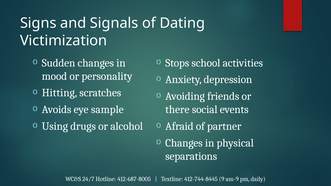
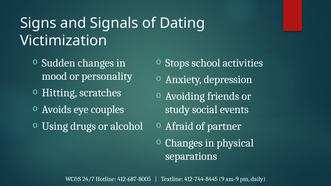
there: there -> study
sample: sample -> couples
